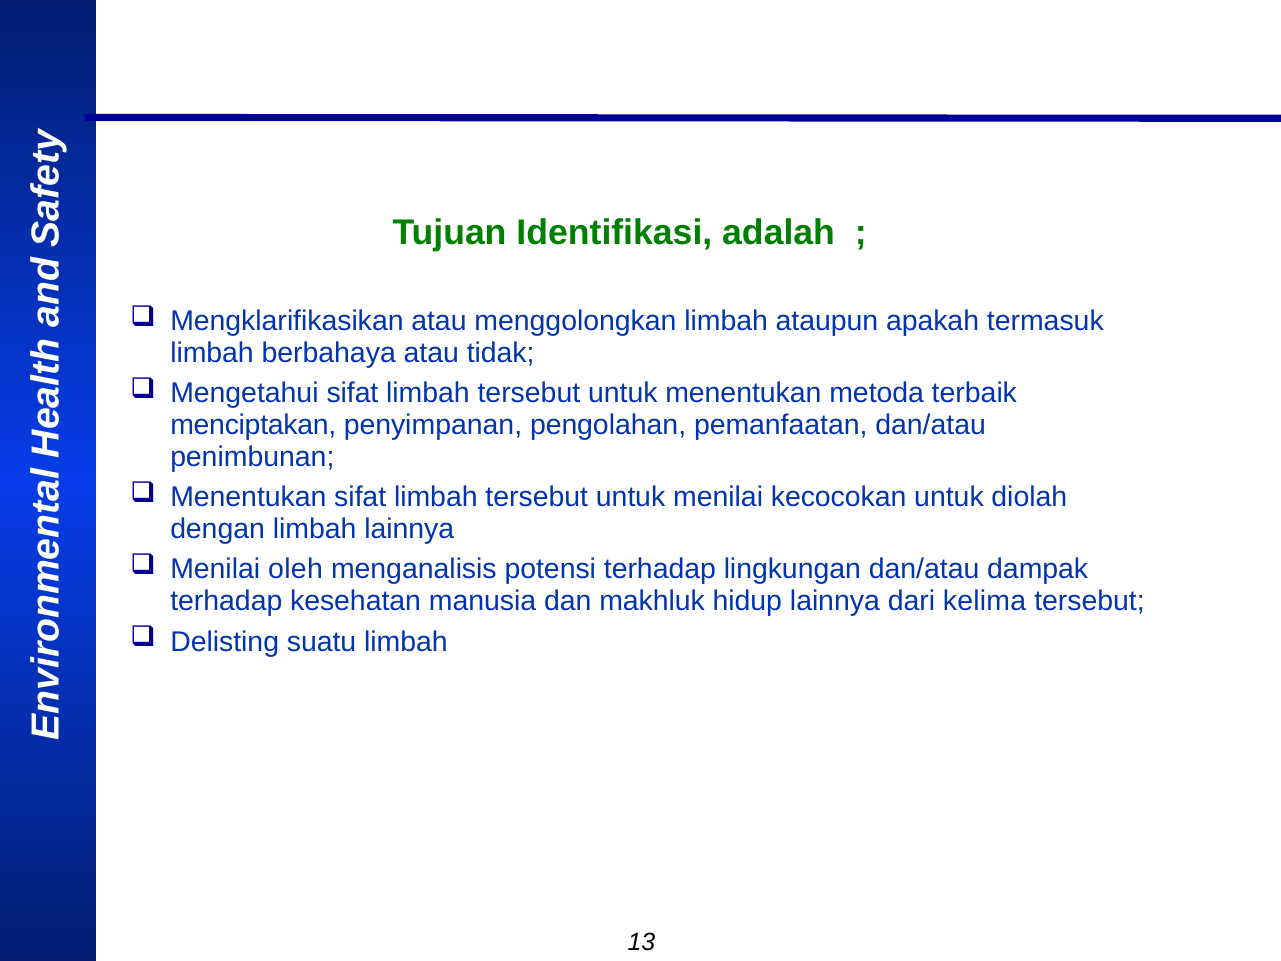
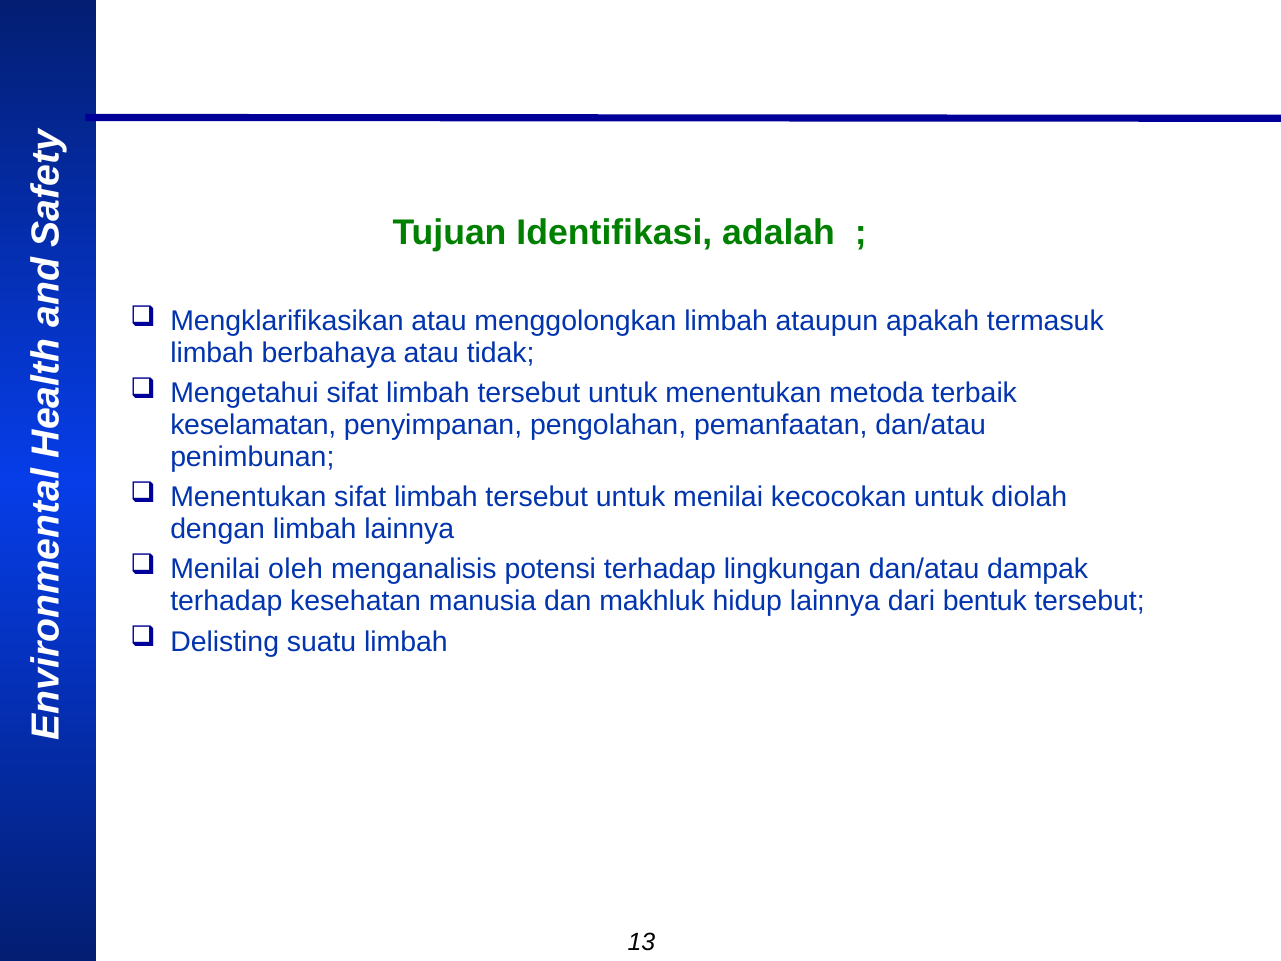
menciptakan: menciptakan -> keselamatan
kelima: kelima -> bentuk
